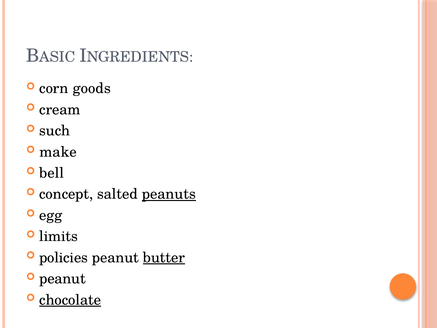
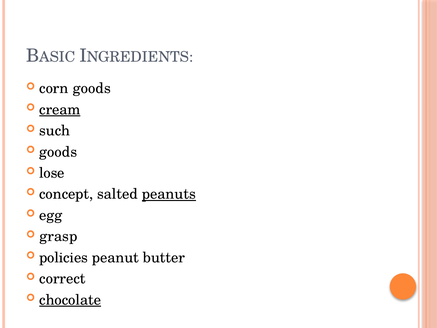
cream underline: none -> present
make at (58, 152): make -> goods
bell: bell -> lose
limits: limits -> grasp
butter underline: present -> none
peanut at (63, 279): peanut -> correct
